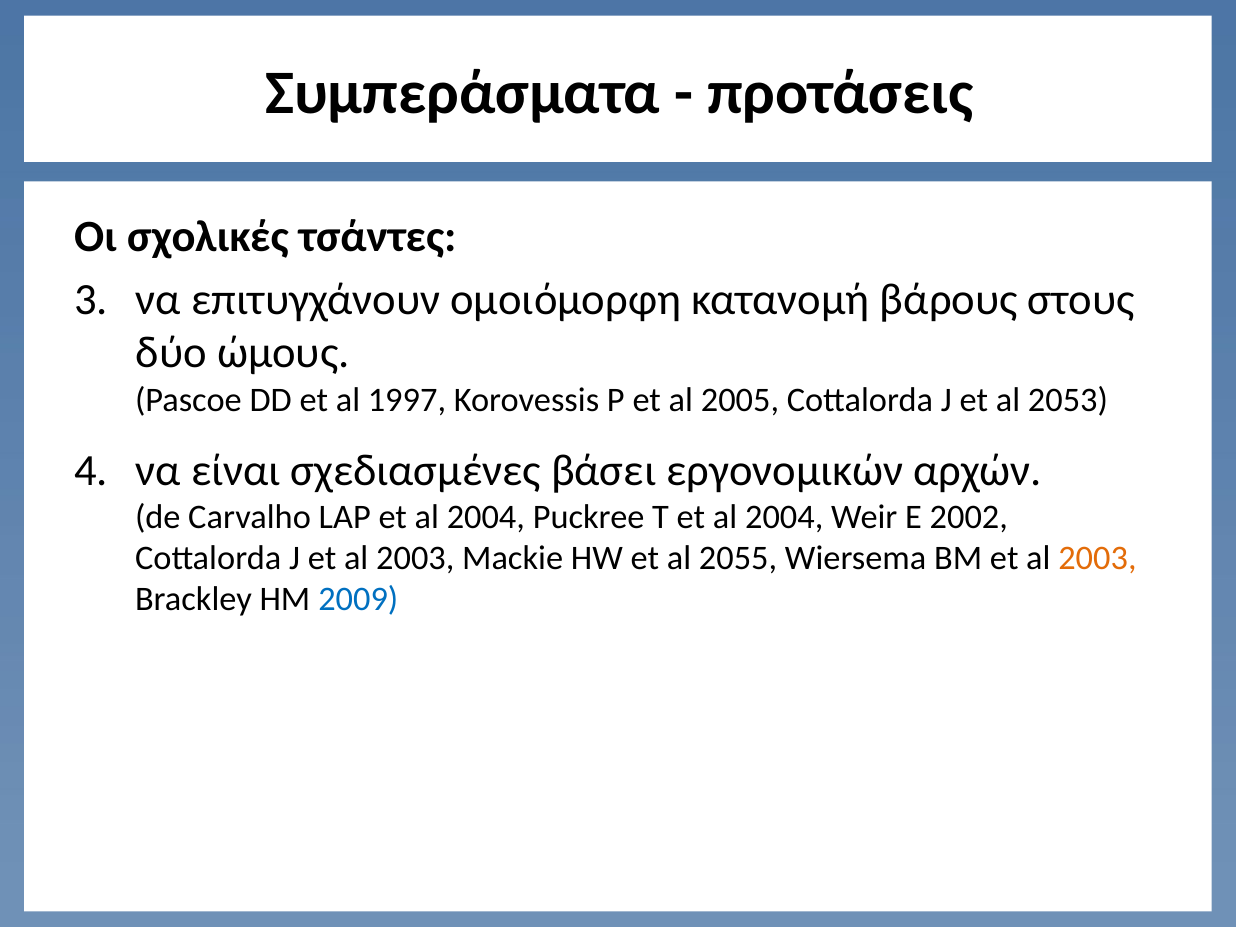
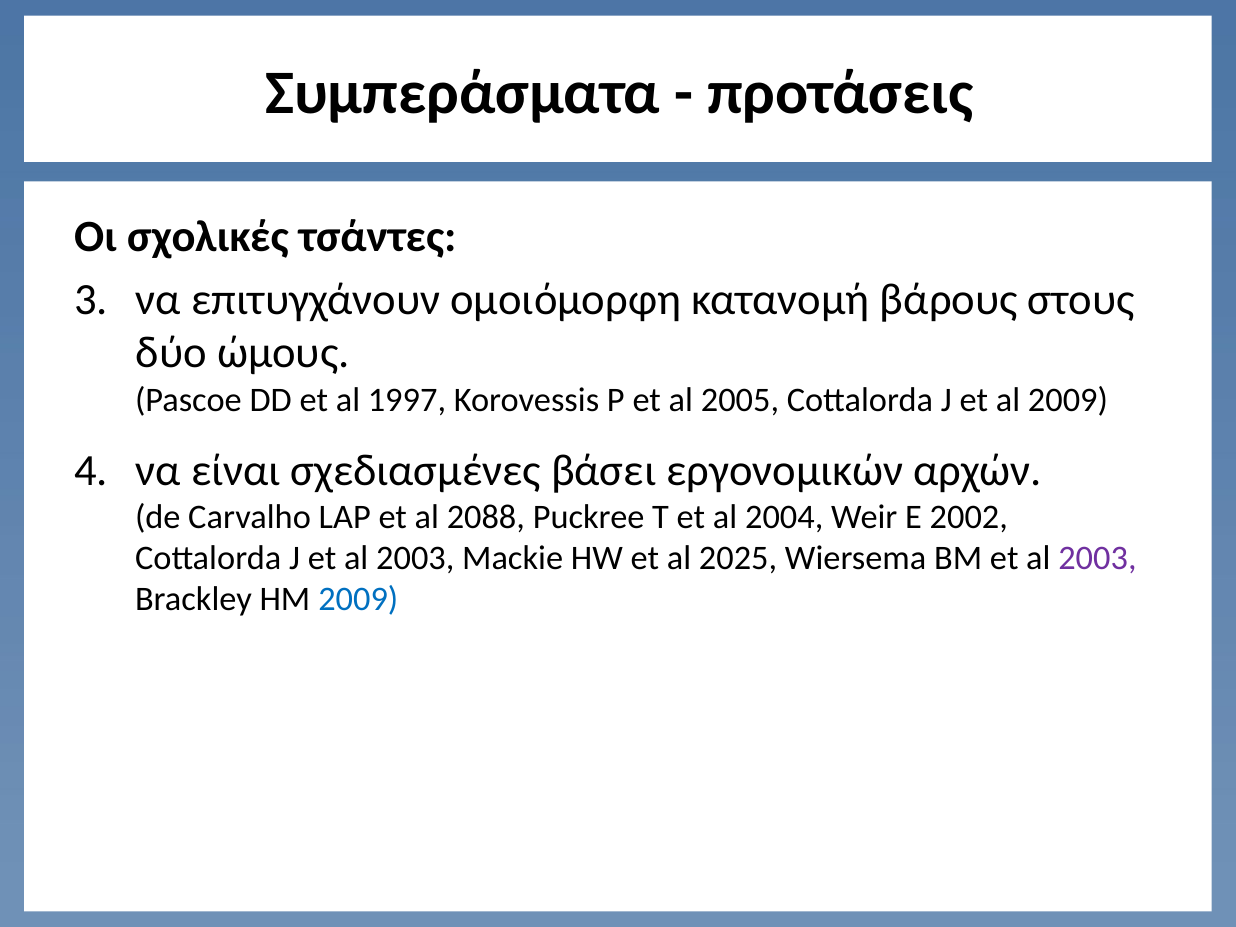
al 2053: 2053 -> 2009
LAP et al 2004: 2004 -> 2088
2055: 2055 -> 2025
2003 at (1097, 558) colour: orange -> purple
